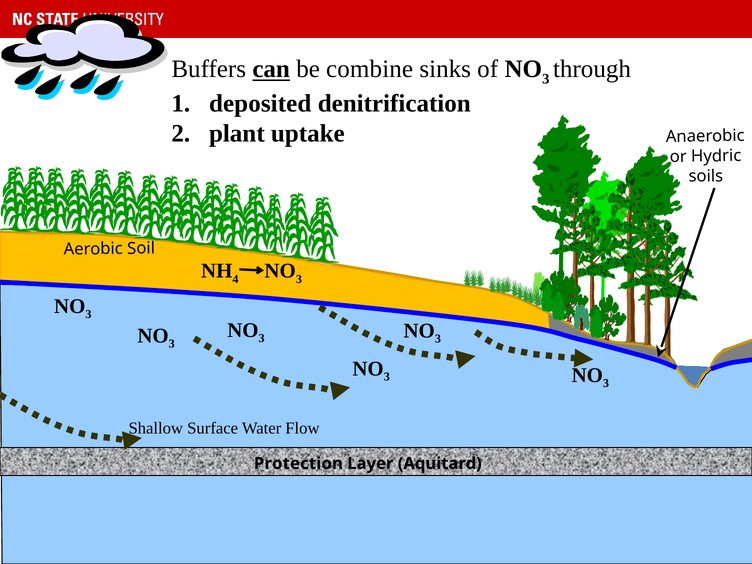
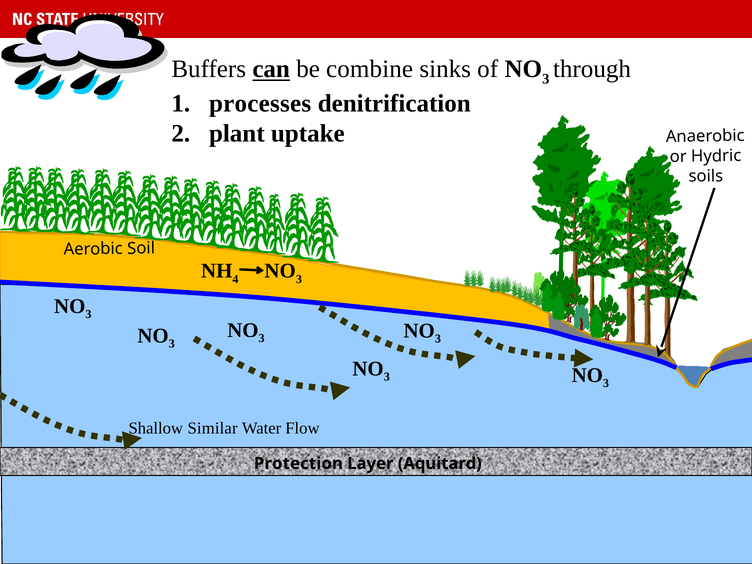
deposited: deposited -> processes
Surface: Surface -> Similar
